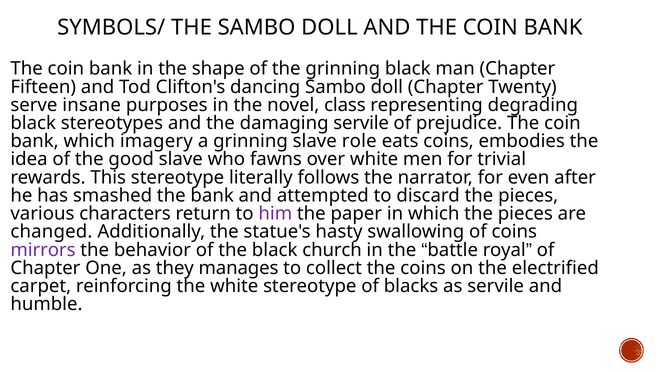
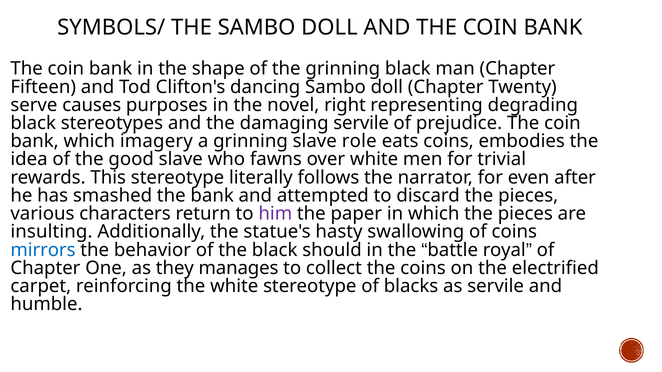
insane: insane -> causes
class: class -> right
changed: changed -> insulting
mirrors colour: purple -> blue
church: church -> should
